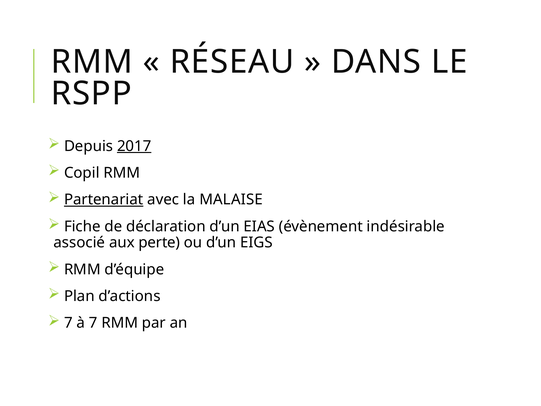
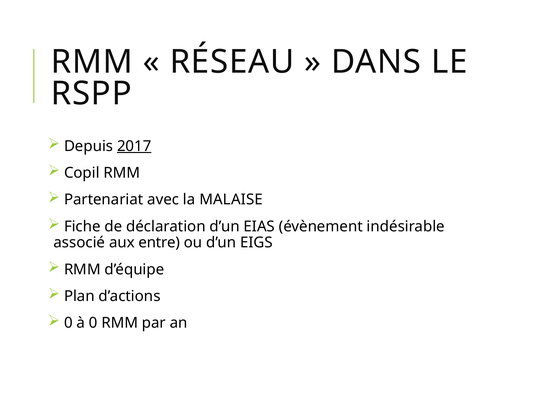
Partenariat underline: present -> none
perte: perte -> entre
7 at (68, 323): 7 -> 0
à 7: 7 -> 0
